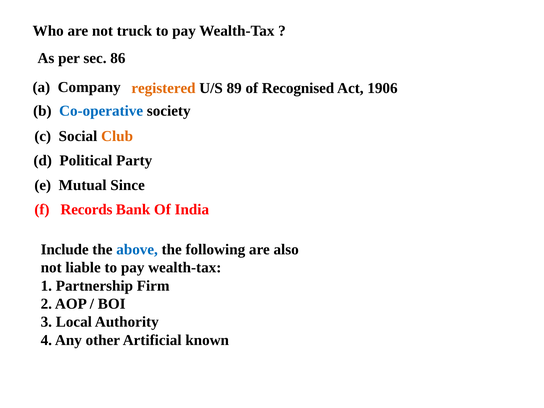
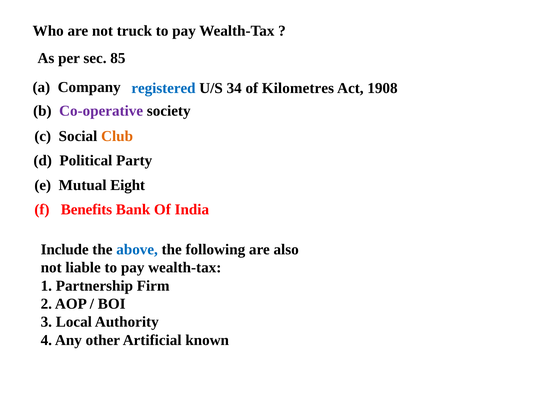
86: 86 -> 85
registered colour: orange -> blue
89: 89 -> 34
Recognised: Recognised -> Kilometres
1906: 1906 -> 1908
Co-operative colour: blue -> purple
Since: Since -> Eight
Records: Records -> Benefits
